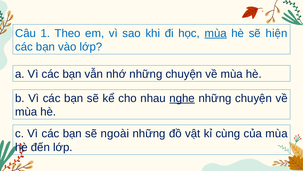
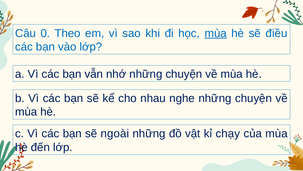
1: 1 -> 0
hiện: hiện -> điều
nghe underline: present -> none
cùng: cùng -> chạy
